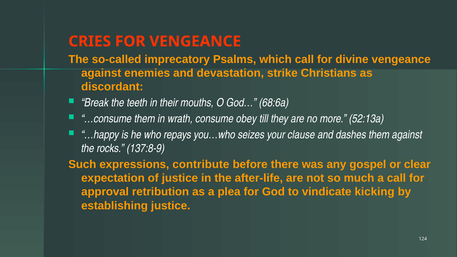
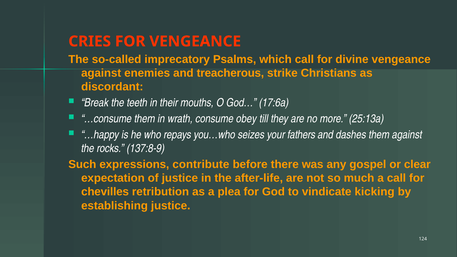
devastation: devastation -> treacherous
68:6a: 68:6a -> 17:6a
52:13a: 52:13a -> 25:13a
clause: clause -> fathers
approval: approval -> chevilles
